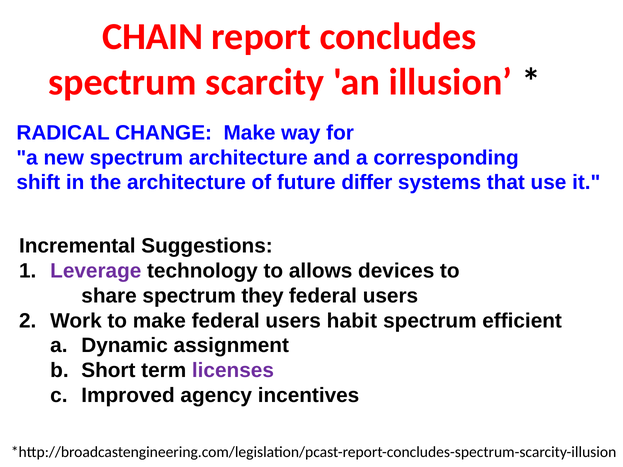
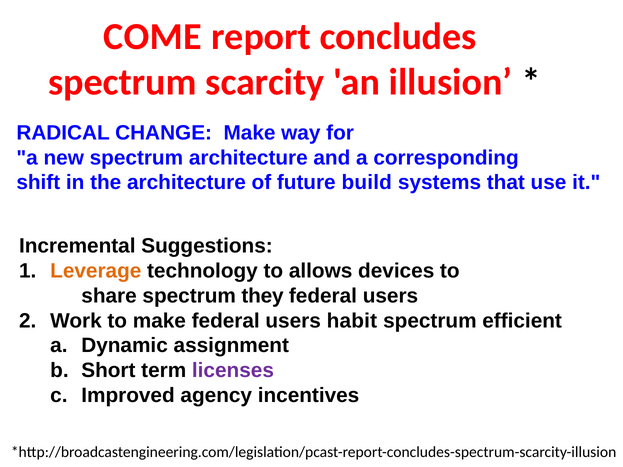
CHAIN: CHAIN -> COME
differ: differ -> build
Leverage colour: purple -> orange
